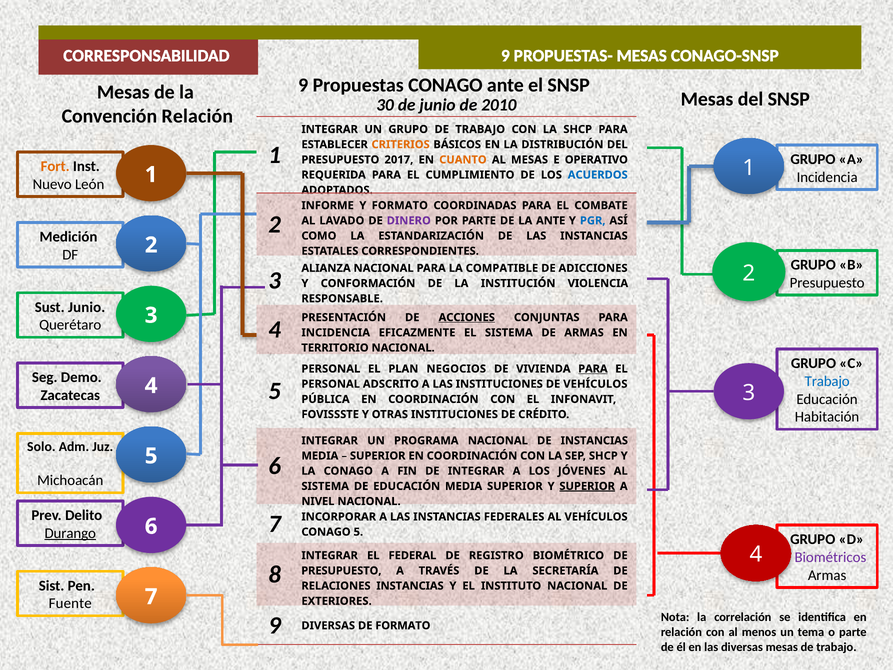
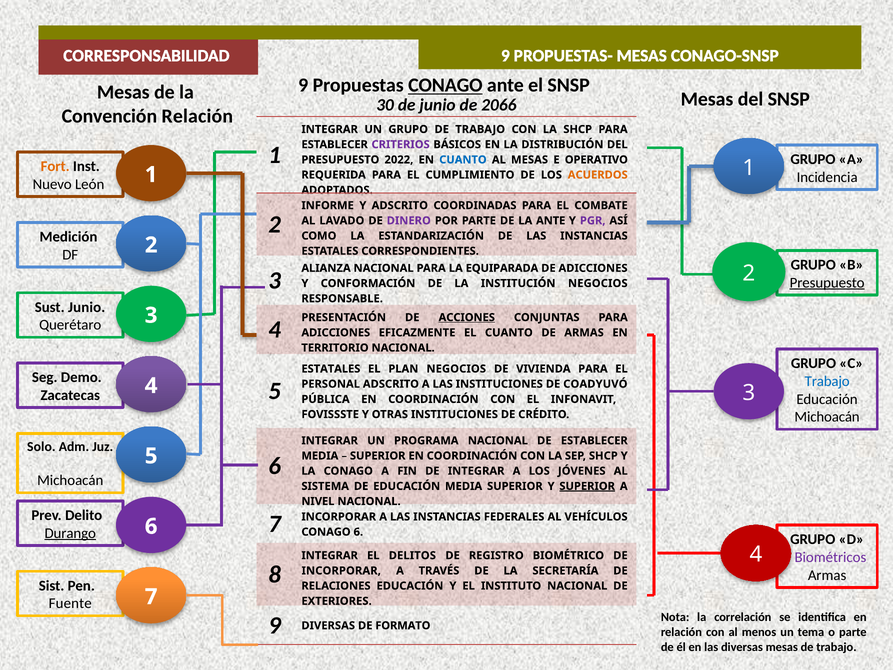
CONAGO at (445, 85) underline: none -> present
2010: 2010 -> 2066
CRITERIOS colour: orange -> purple
2017: 2017 -> 2022
CUANTO at (463, 160) colour: orange -> blue
ACUERDOS colour: blue -> orange
Y FORMATO: FORMATO -> ADSCRITO
PGR colour: blue -> purple
COMPATIBLE: COMPATIBLE -> EQUIPARADA
Presupuesto at (827, 283) underline: none -> present
INSTITUCIÓN VIOLENCIA: VIOLENCIA -> NEGOCIOS
INCIDENCIA at (336, 333): INCIDENCIA -> ADICCIONES
EL SISTEMA: SISTEMA -> CUANTO
PERSONAL at (331, 369): PERSONAL -> ESTATALES
PARA at (593, 369) underline: present -> none
DE VEHÍCULOS: VEHÍCULOS -> COADYUVÓ
Habitación at (827, 417): Habitación -> Michoacán
DE INSTANCIAS: INSTANCIAS -> ESTABLECER
CONAGO 5: 5 -> 6
FEDERAL: FEDERAL -> DELITOS
PRESUPUESTO at (341, 571): PRESUPUESTO -> INCORPORAR
RELACIONES INSTANCIAS: INSTANCIAS -> EDUCACIÓN
